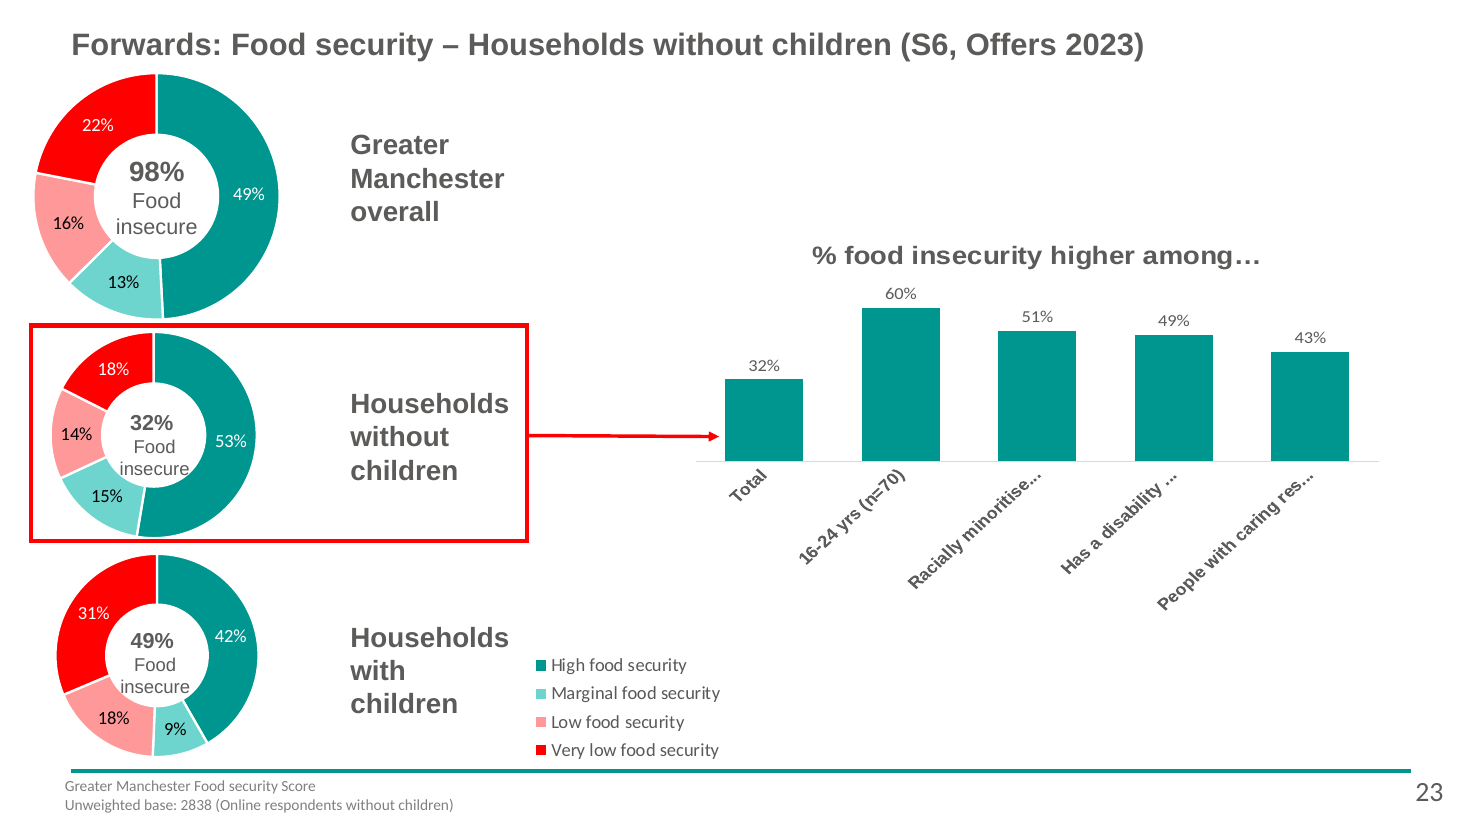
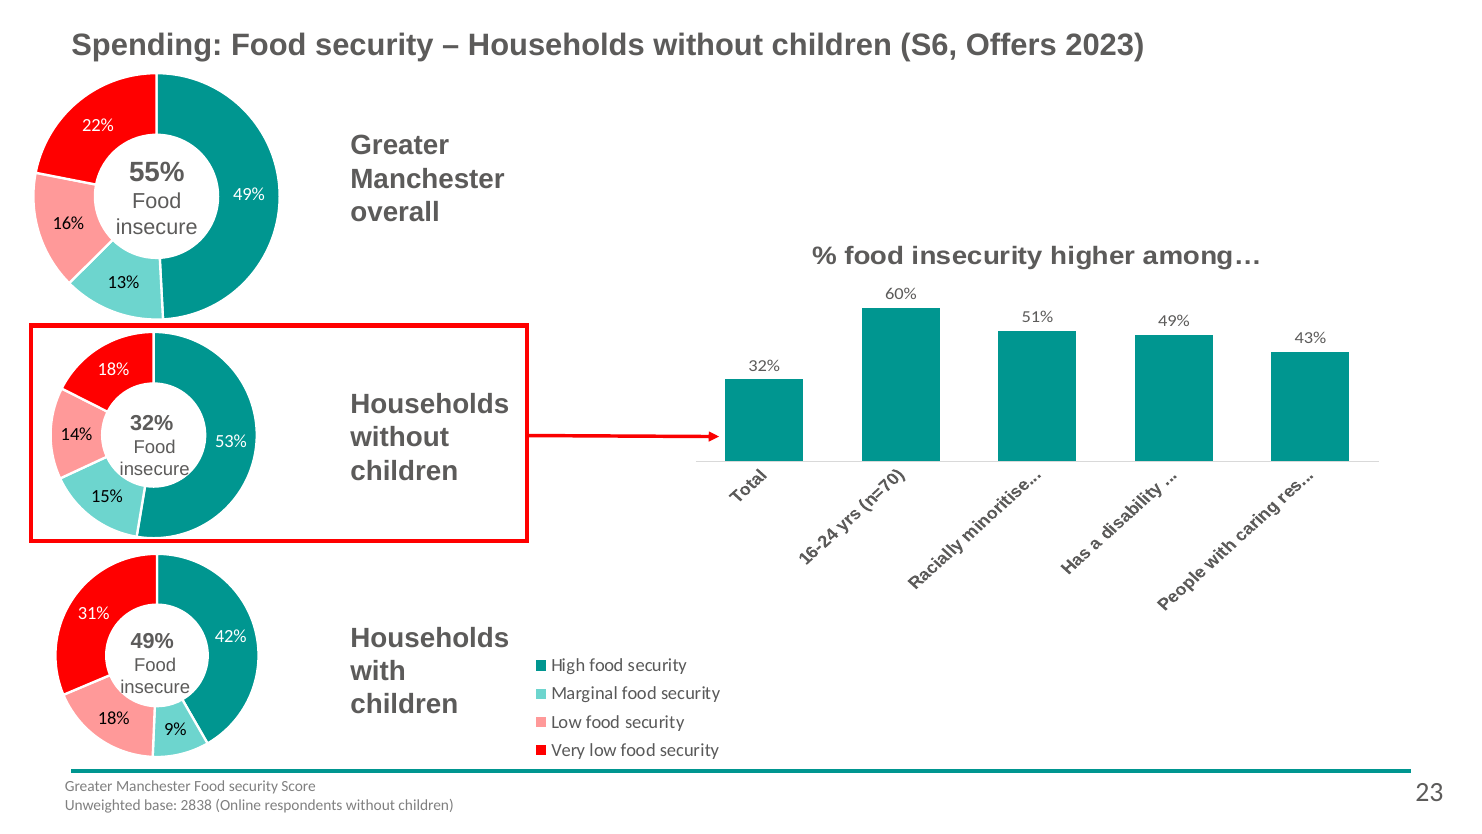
Forwards: Forwards -> Spending
98%: 98% -> 55%
